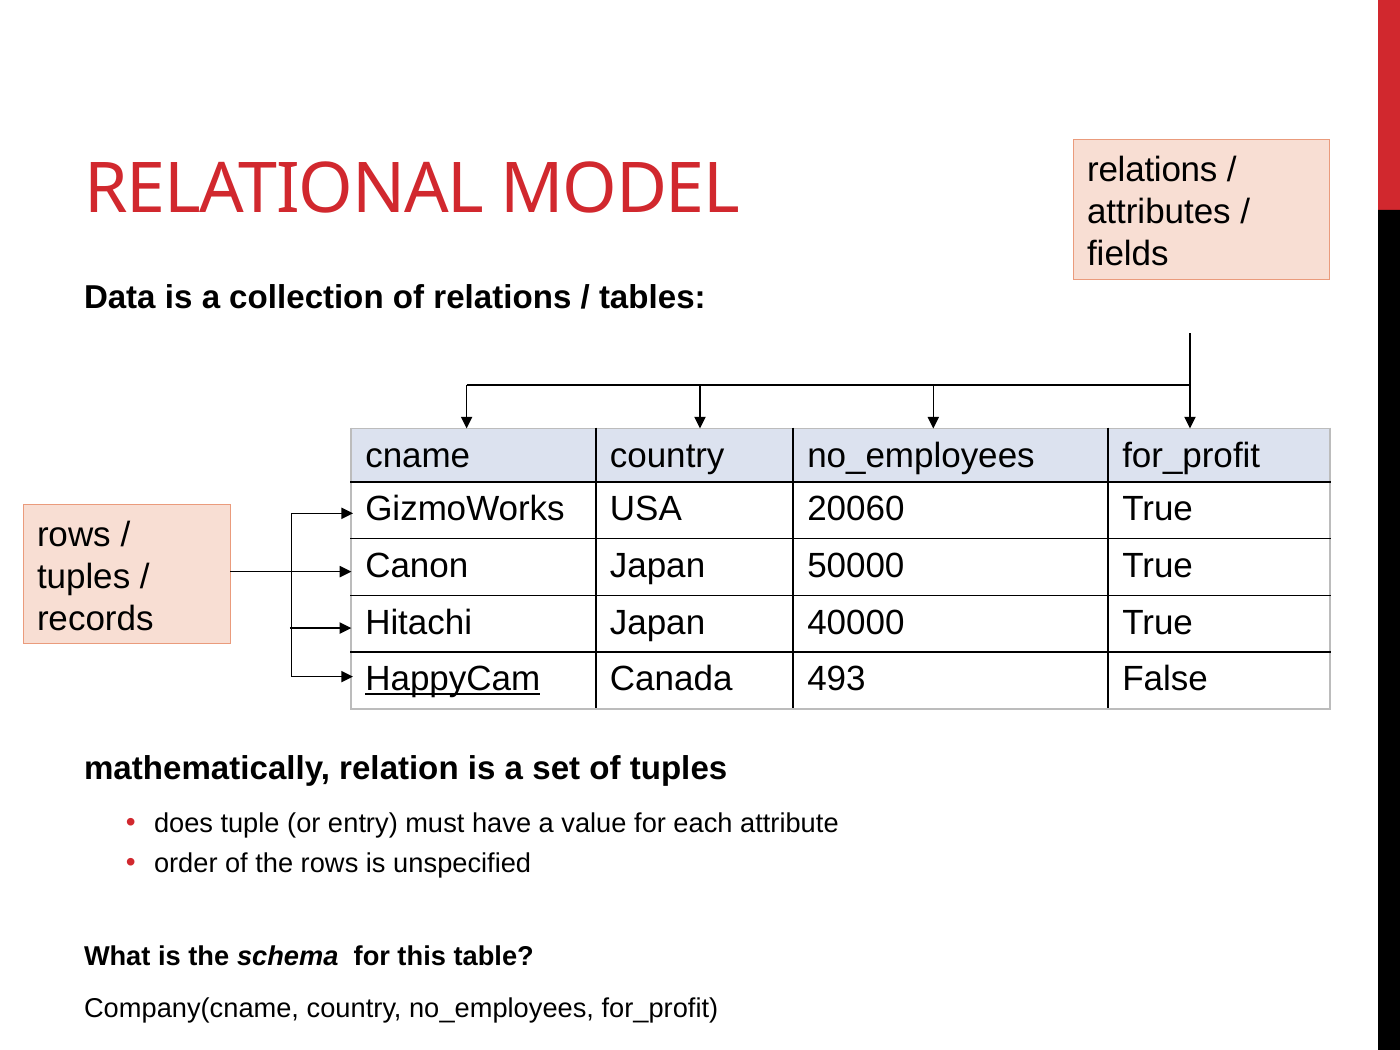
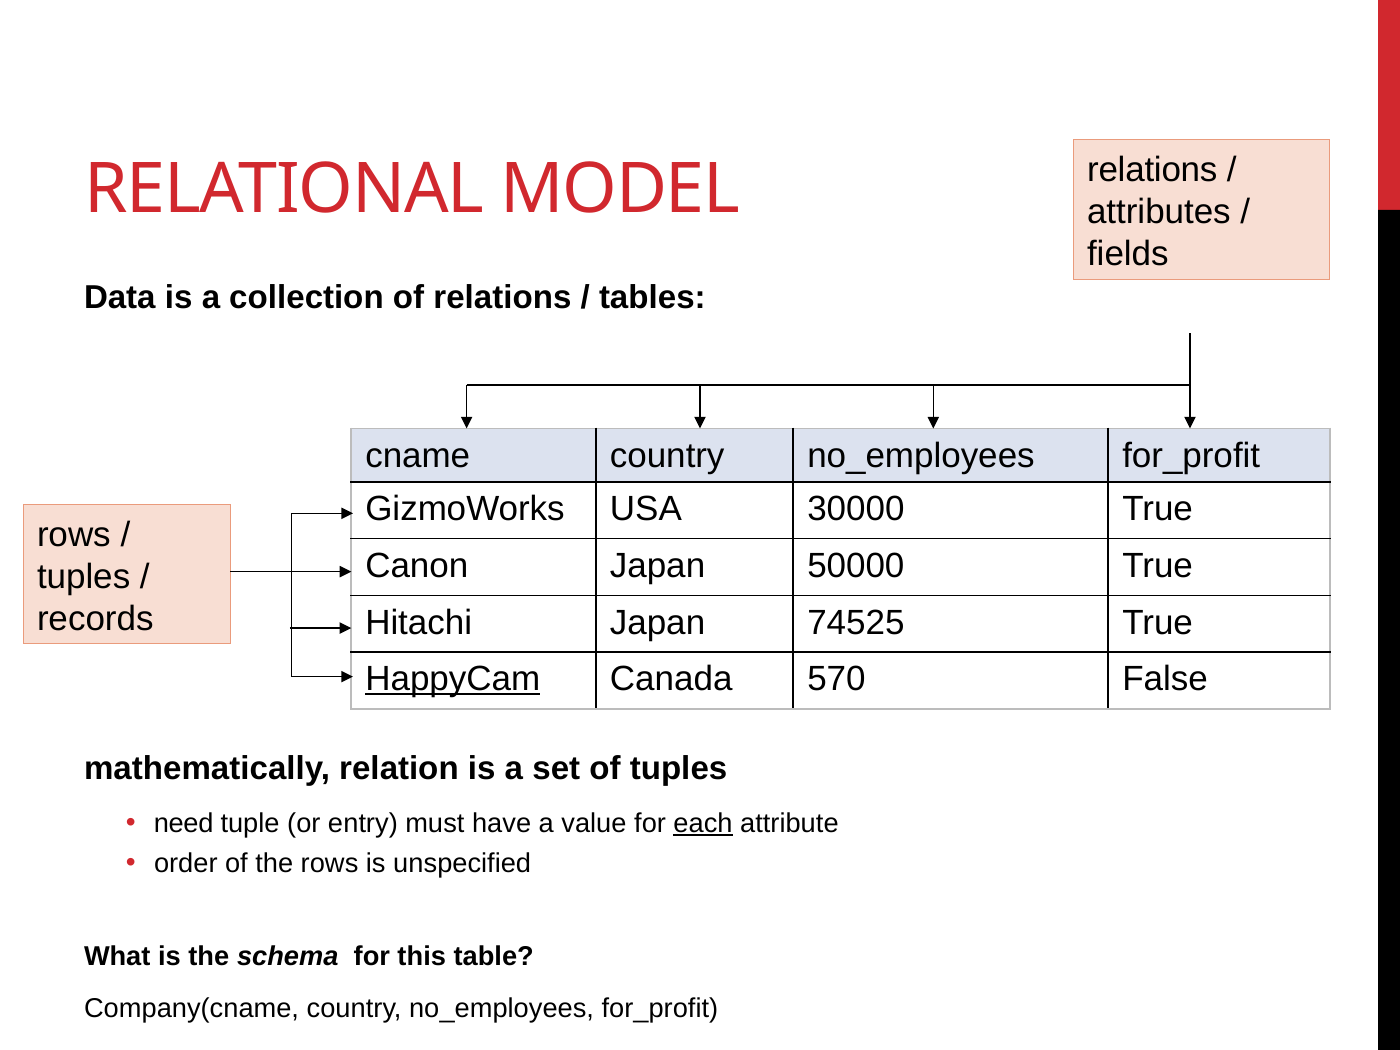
20060: 20060 -> 30000
40000: 40000 -> 74525
493: 493 -> 570
does: does -> need
each underline: none -> present
